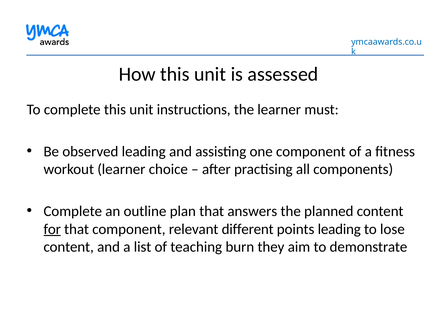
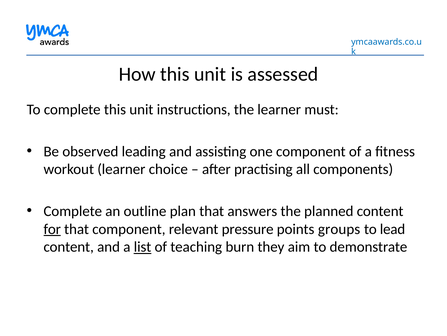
different: different -> pressure
points leading: leading -> groups
lose: lose -> lead
list underline: none -> present
